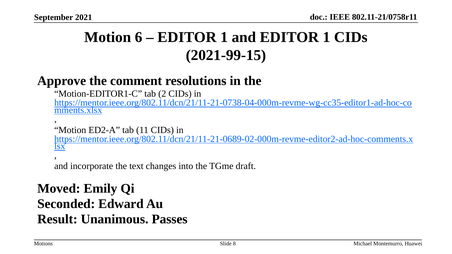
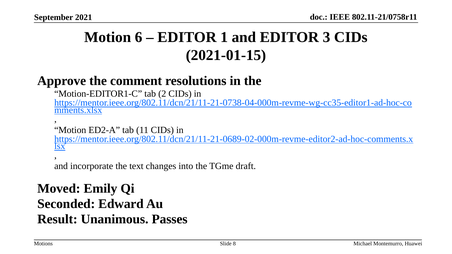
and EDITOR 1: 1 -> 3
2021-99-15: 2021-99-15 -> 2021-01-15
